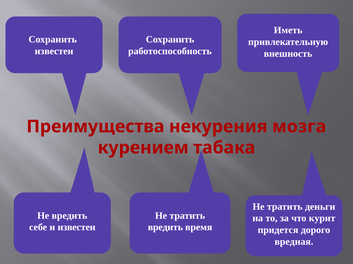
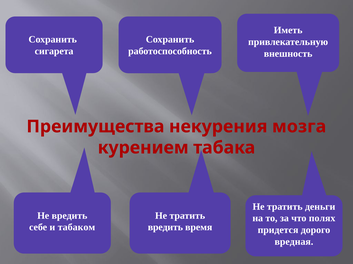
известен at (54, 51): известен -> сигарета
курит: курит -> полях
и известен: известен -> табаком
